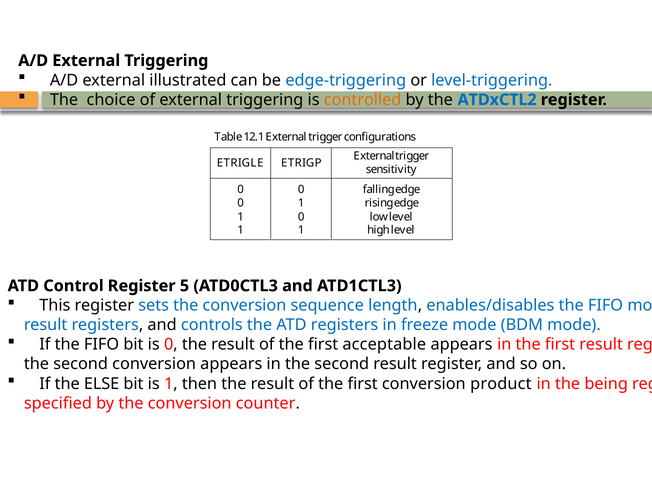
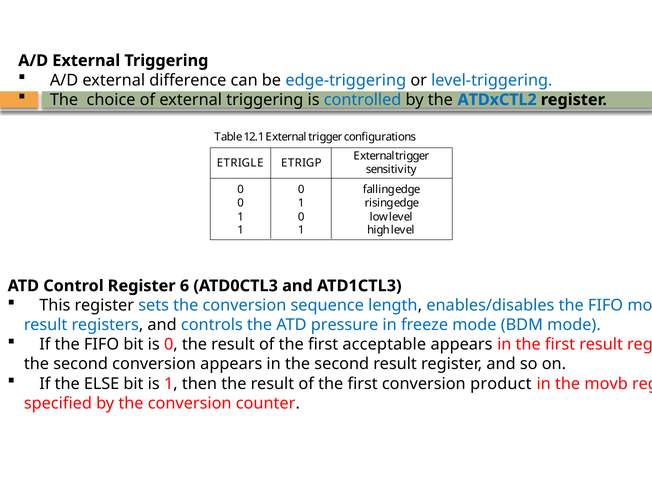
illustrated: illustrated -> difference
controlled colour: orange -> blue
5: 5 -> 6
ATD registers: registers -> pressure
being: being -> movb
